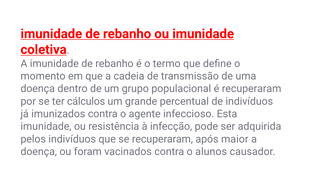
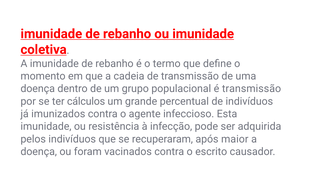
é recuperaram: recuperaram -> transmissão
alunos: alunos -> escrito
